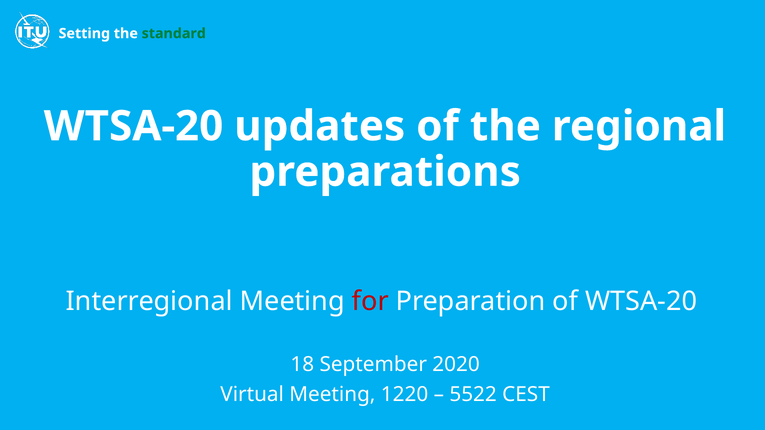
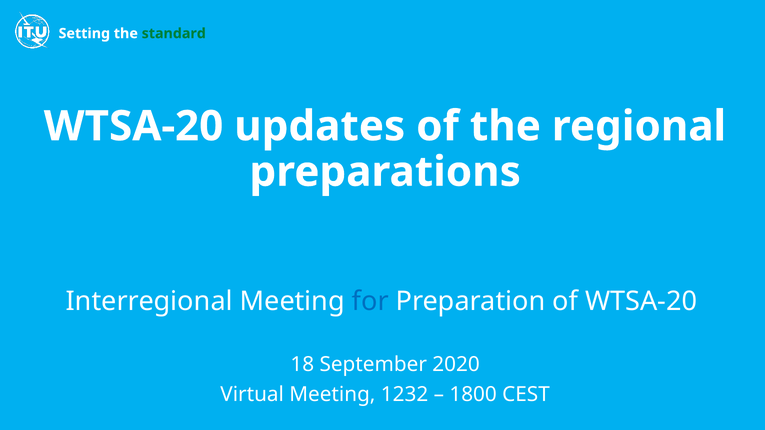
for colour: red -> blue
1220: 1220 -> 1232
5522: 5522 -> 1800
